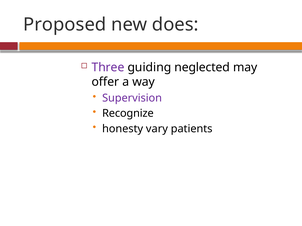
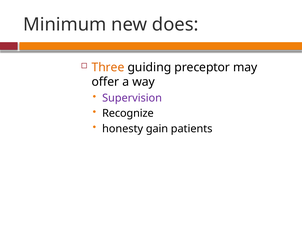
Proposed: Proposed -> Minimum
Three colour: purple -> orange
neglected: neglected -> preceptor
vary: vary -> gain
